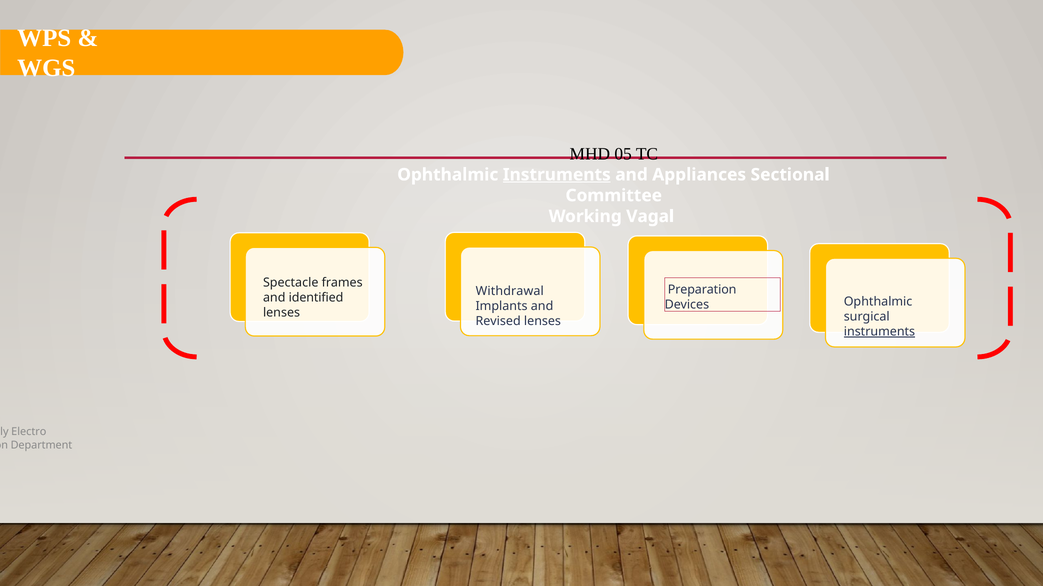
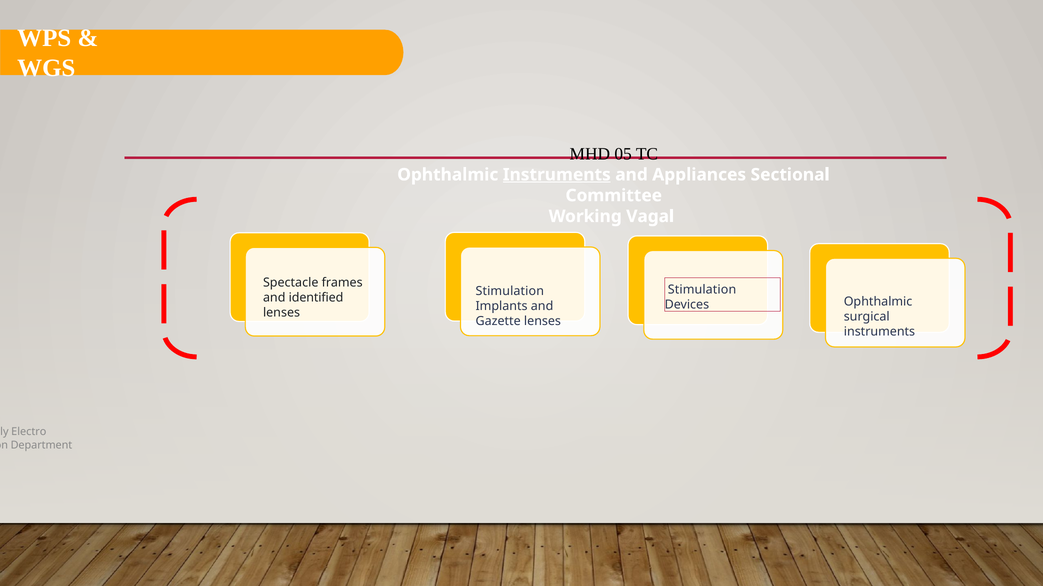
Preparation at (702, 290): Preparation -> Stimulation
Withdrawal at (510, 291): Withdrawal -> Stimulation
Revised: Revised -> Gazette
instruments at (879, 332) underline: present -> none
